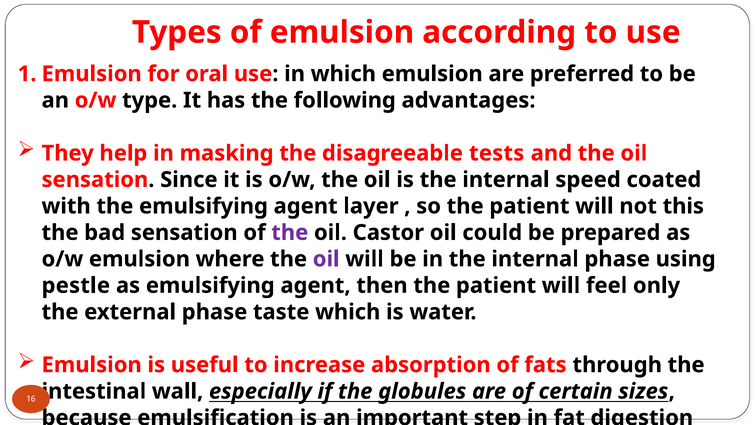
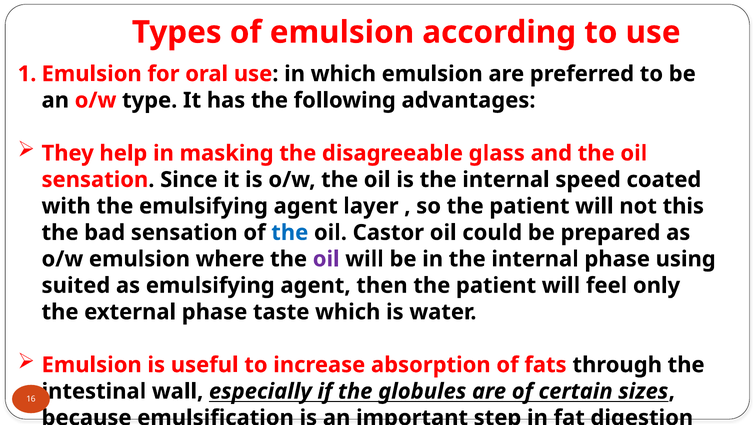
tests: tests -> glass
the at (290, 232) colour: purple -> blue
pestle: pestle -> suited
